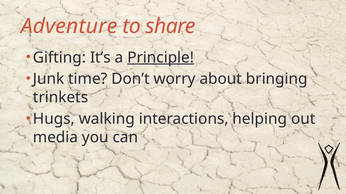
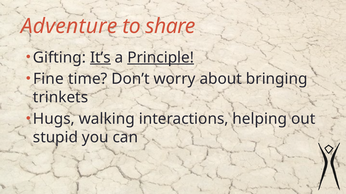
It’s underline: none -> present
Junk: Junk -> Fine
media: media -> stupid
